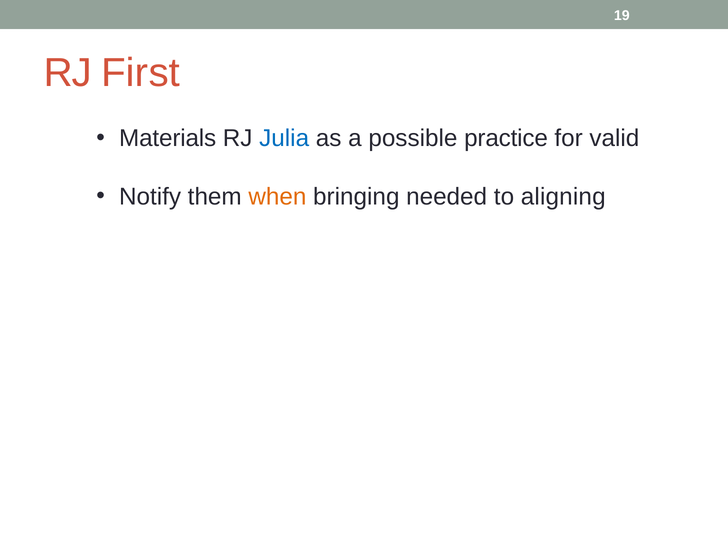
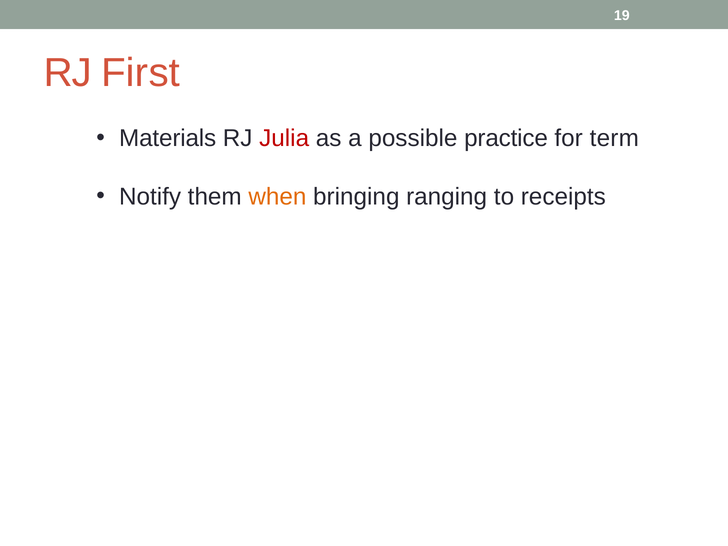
Julia colour: blue -> red
valid: valid -> term
needed: needed -> ranging
aligning: aligning -> receipts
